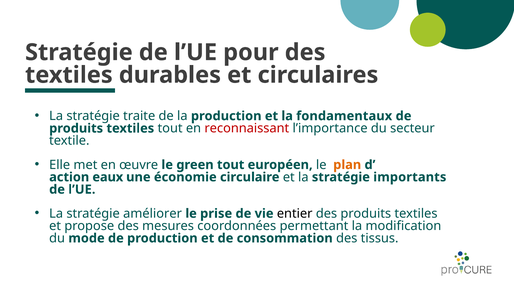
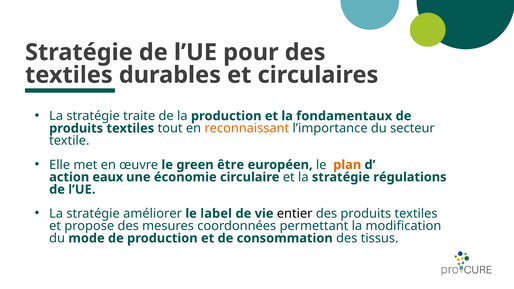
reconnaissant colour: red -> orange
green tout: tout -> être
importants: importants -> régulations
prise: prise -> label
